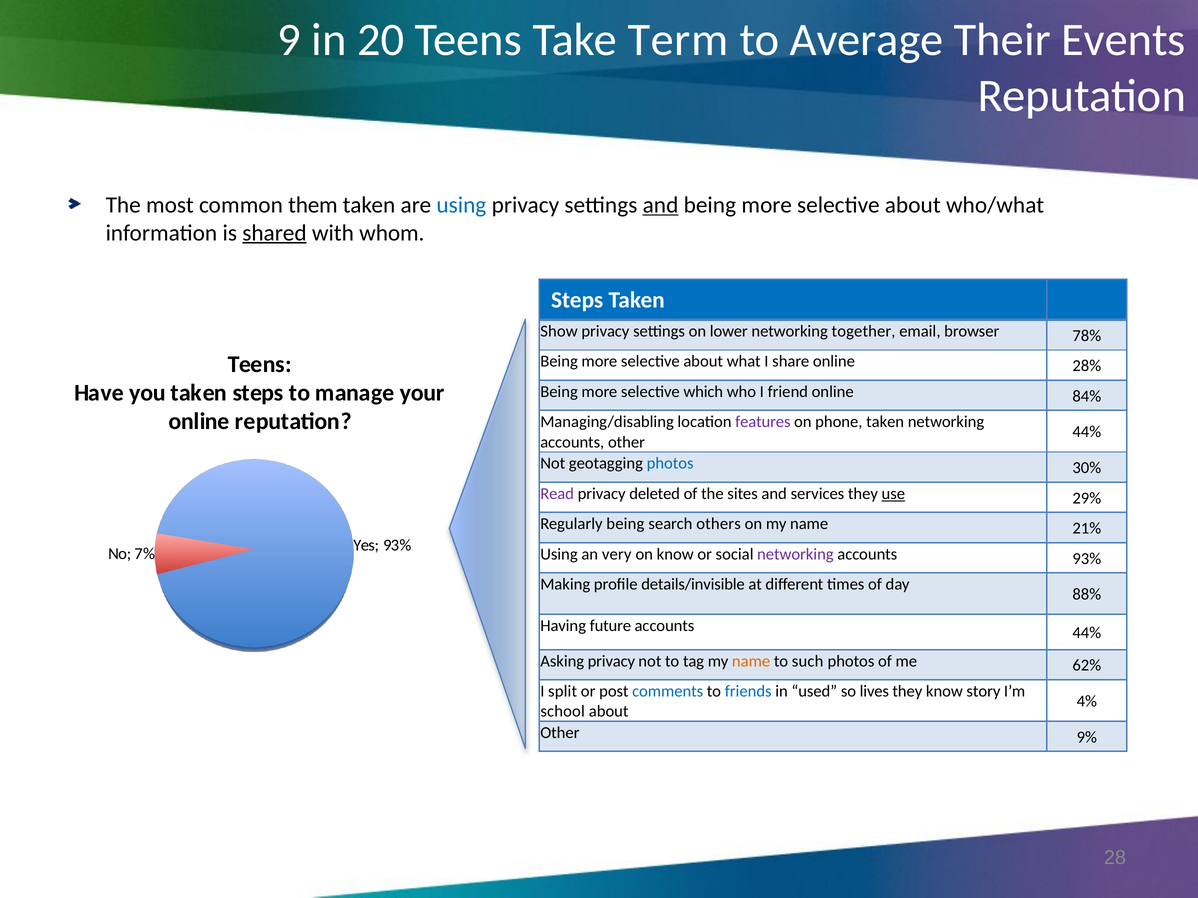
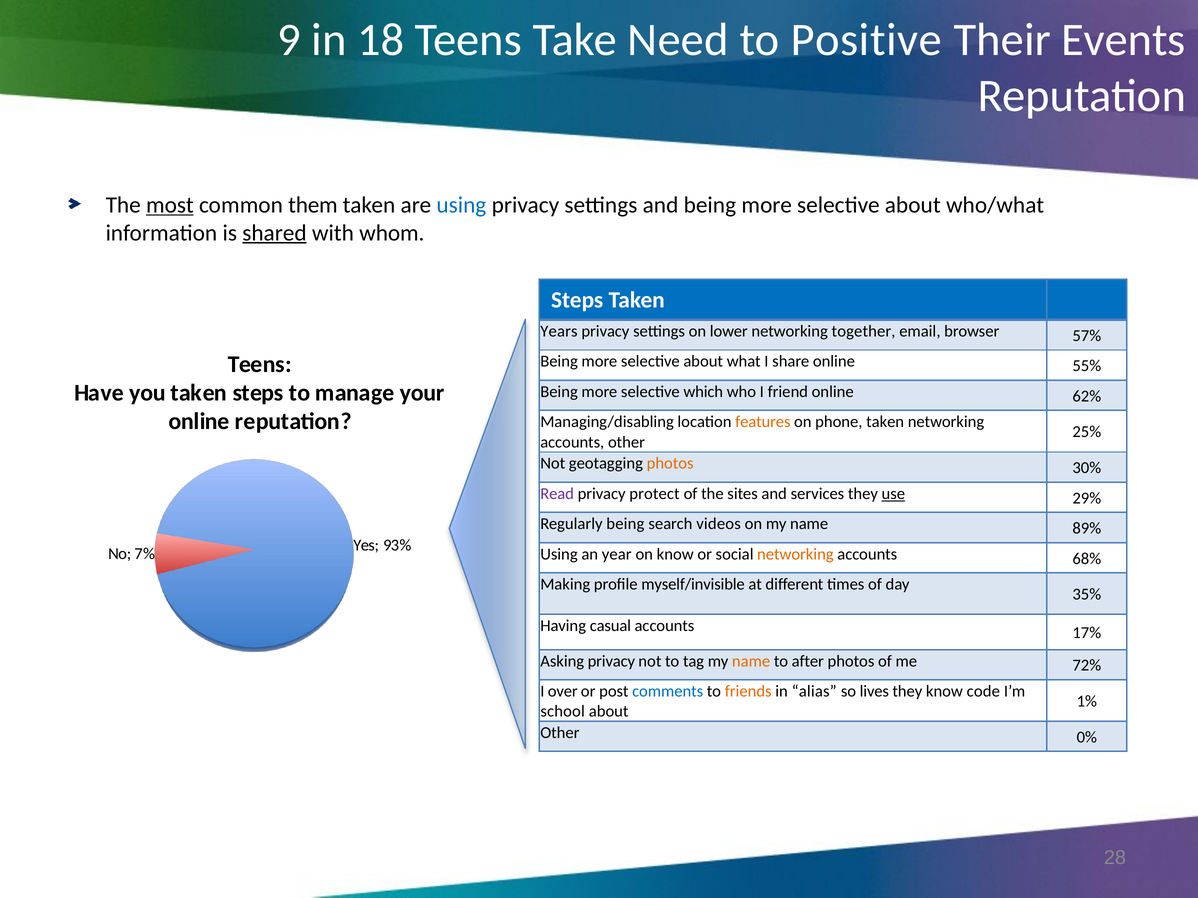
20: 20 -> 18
Term: Term -> Need
Average: Average -> Positive
most underline: none -> present
and at (661, 205) underline: present -> none
Show: Show -> Years
78%: 78% -> 57%
28%: 28% -> 55%
84%: 84% -> 62%
features colour: purple -> orange
44% at (1087, 432): 44% -> 25%
photos at (670, 464) colour: blue -> orange
deleted: deleted -> protect
others: others -> videos
21%: 21% -> 89%
very: very -> year
networking at (795, 554) colour: purple -> orange
accounts 93%: 93% -> 68%
details/invisible: details/invisible -> myself/invisible
88%: 88% -> 35%
future: future -> casual
accounts 44%: 44% -> 17%
such: such -> after
62%: 62% -> 72%
split: split -> over
friends colour: blue -> orange
used: used -> alias
story: story -> code
4%: 4% -> 1%
9%: 9% -> 0%
